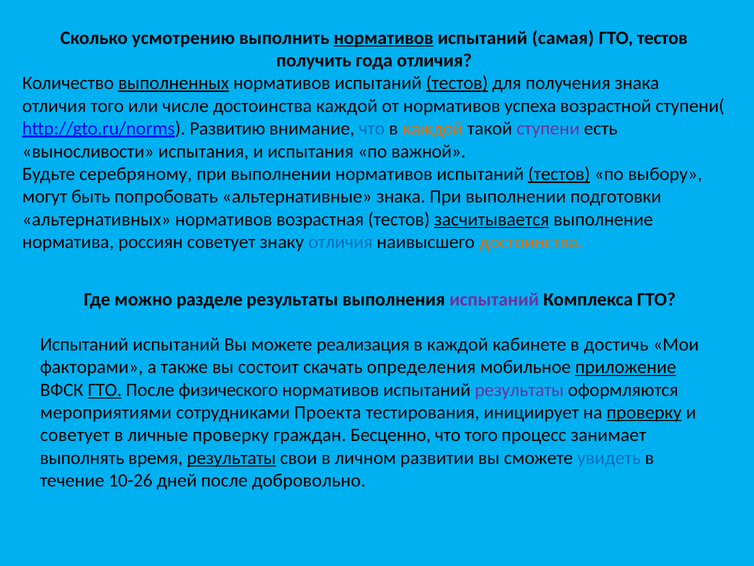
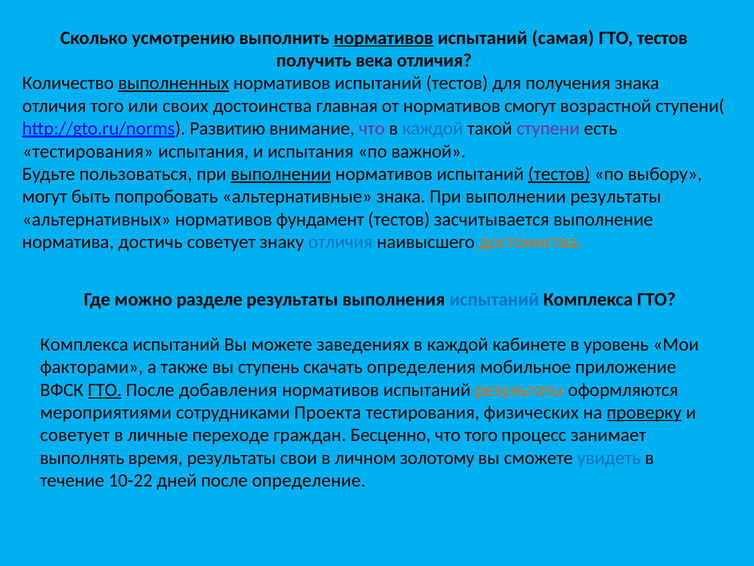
года: года -> века
тестов at (457, 83) underline: present -> none
числе: числе -> своих
достоинства каждой: каждой -> главная
успеха: успеха -> смогут
что at (372, 128) colour: blue -> purple
каждой at (433, 128) colour: orange -> blue
выносливости at (88, 151): выносливости -> тестирования
серебряному: серебряному -> пользоваться
выполнении at (281, 174) underline: none -> present
выполнении подготовки: подготовки -> результаты
возрастная: возрастная -> фундамент
засчитывается underline: present -> none
россиян: россиян -> достичь
испытаний at (494, 299) colour: purple -> blue
Испытаний at (84, 344): Испытаний -> Комплекса
реализация: реализация -> заведениях
достичь: достичь -> уровень
состоит: состоит -> ступень
приложение underline: present -> none
физического: физического -> добавления
результаты at (519, 390) colour: purple -> orange
инициирует: инициирует -> физических
личные проверку: проверку -> переходе
результаты at (231, 457) underline: present -> none
развитии: развитии -> золотому
10-26: 10-26 -> 10-22
добровольно: добровольно -> определение
